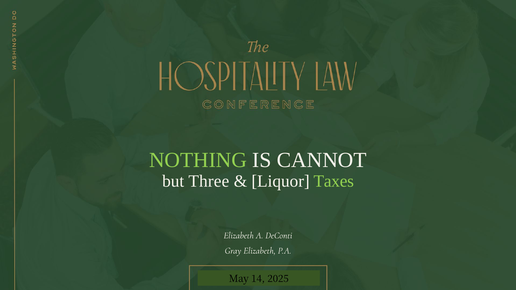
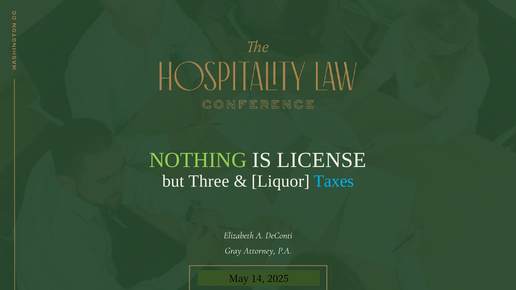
CANNOT: CANNOT -> LICENSE
Taxes colour: light green -> light blue
Gray Elizabeth: Elizabeth -> Attorney
